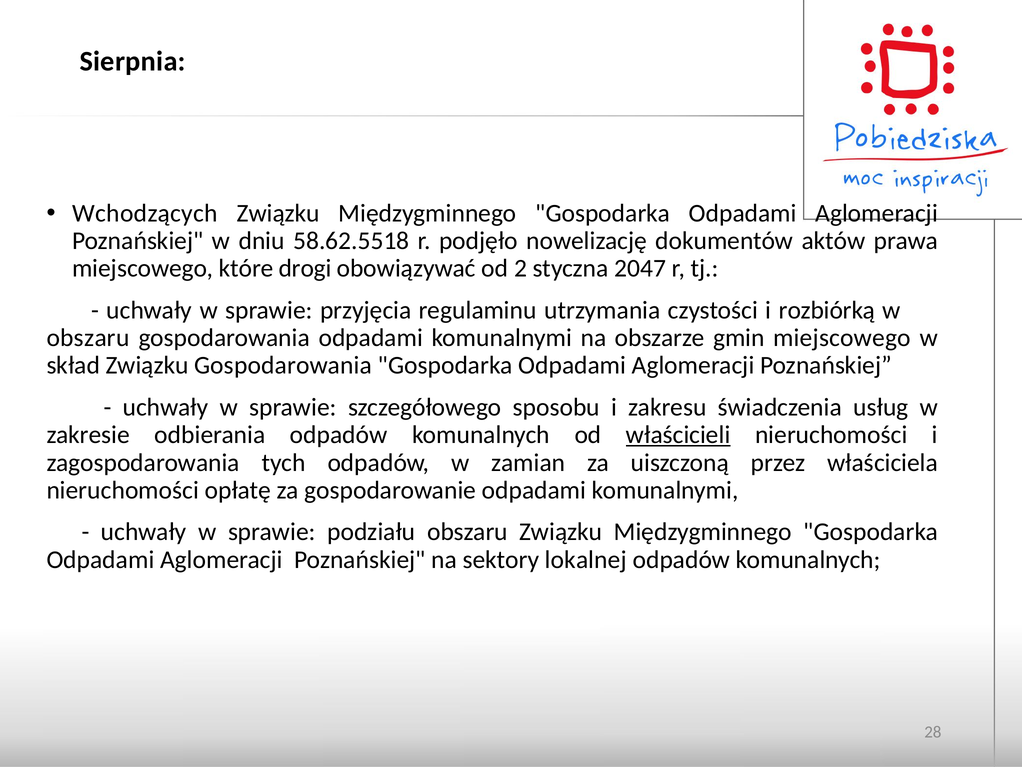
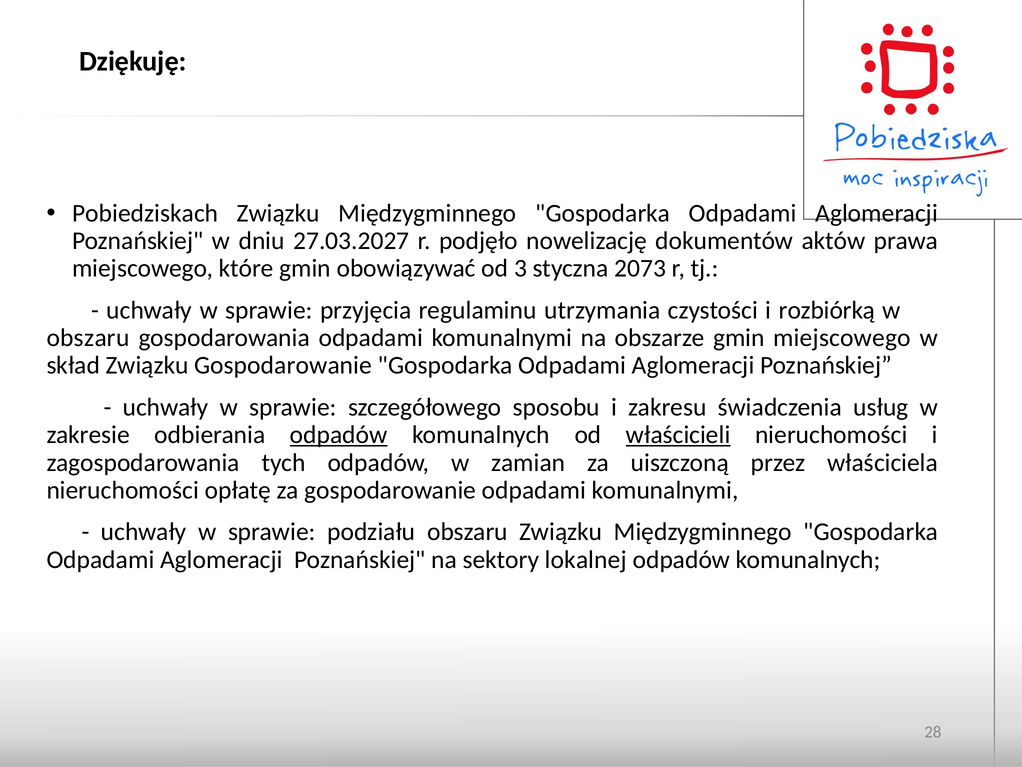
Sierpnia: Sierpnia -> Dziękuję
Wchodzących: Wchodzących -> Pobiedziskach
58.62.5518: 58.62.5518 -> 27.03.2027
które drogi: drogi -> gmin
2: 2 -> 3
2047: 2047 -> 2073
Związku Gospodarowania: Gospodarowania -> Gospodarowanie
odpadów at (339, 435) underline: none -> present
